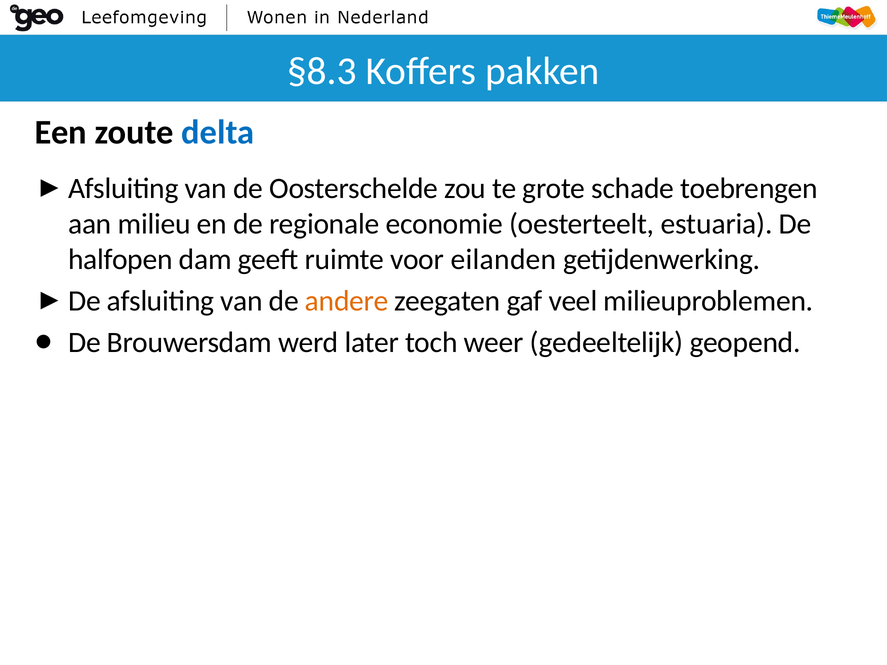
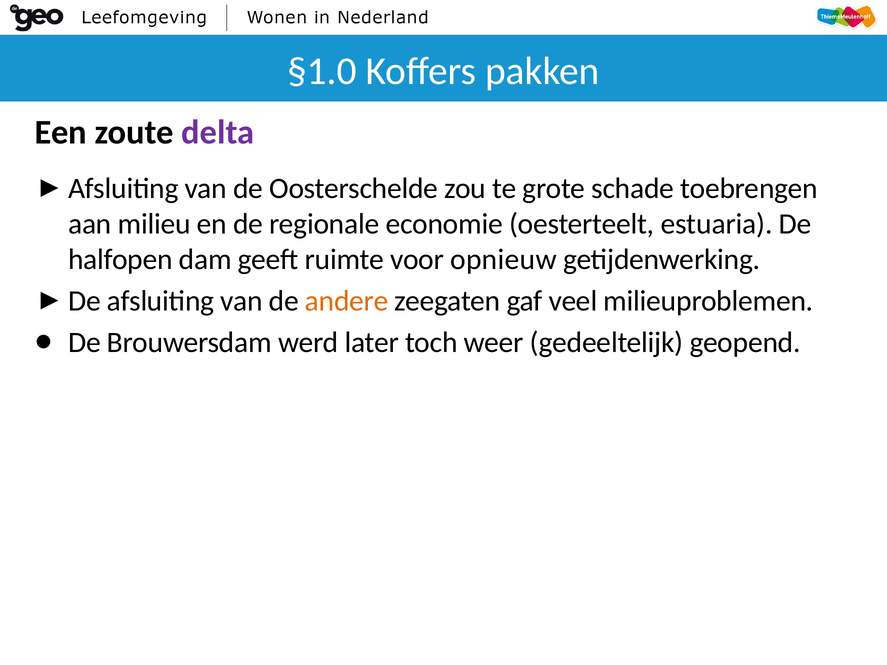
§8.3: §8.3 -> §1.0
delta colour: blue -> purple
eilanden: eilanden -> opnieuw
